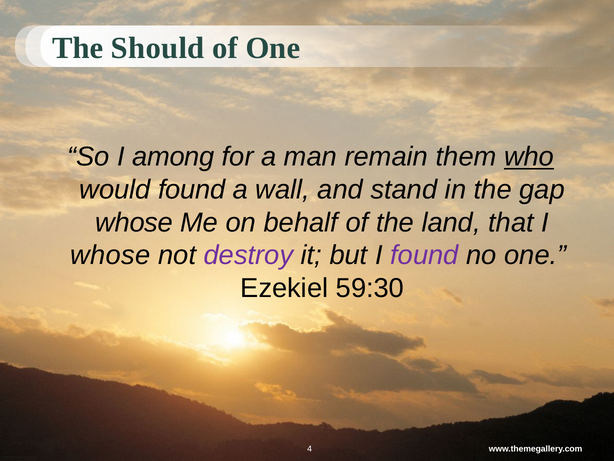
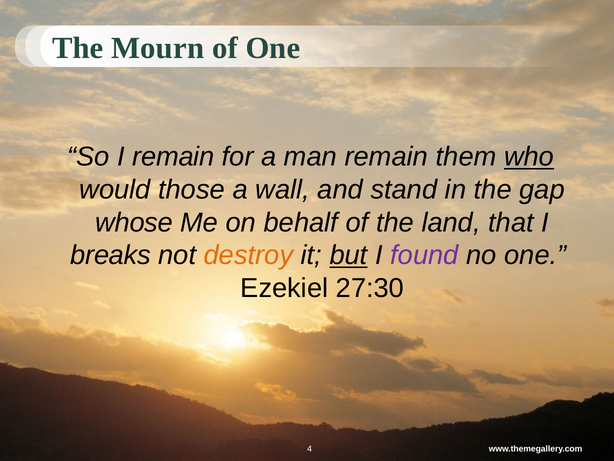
Should: Should -> Mourn
I among: among -> remain
would found: found -> those
whose at (110, 255): whose -> breaks
destroy colour: purple -> orange
but underline: none -> present
59:30: 59:30 -> 27:30
